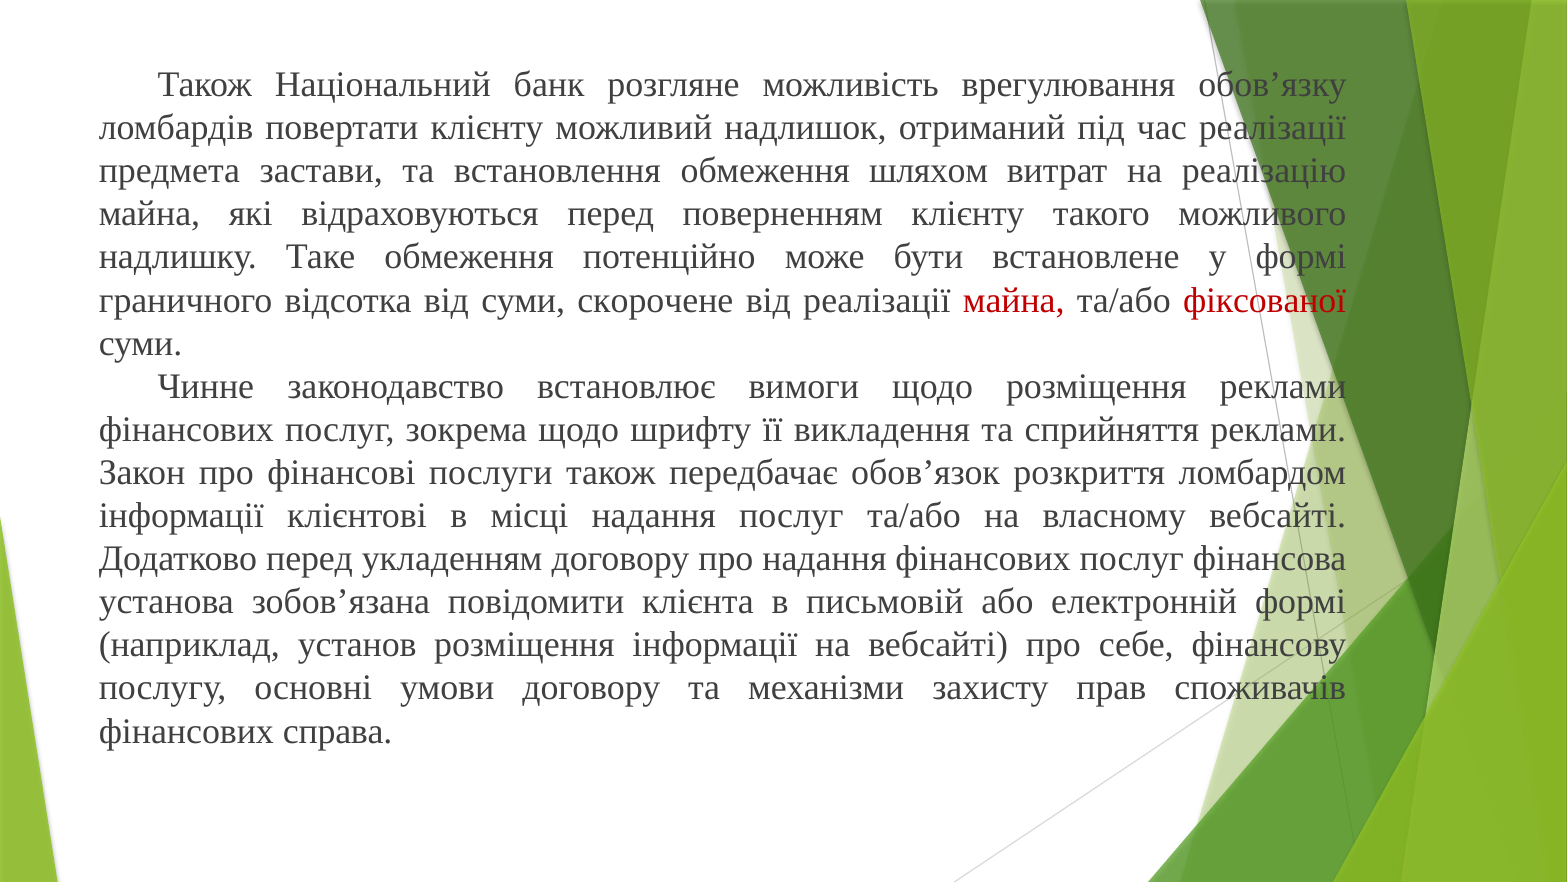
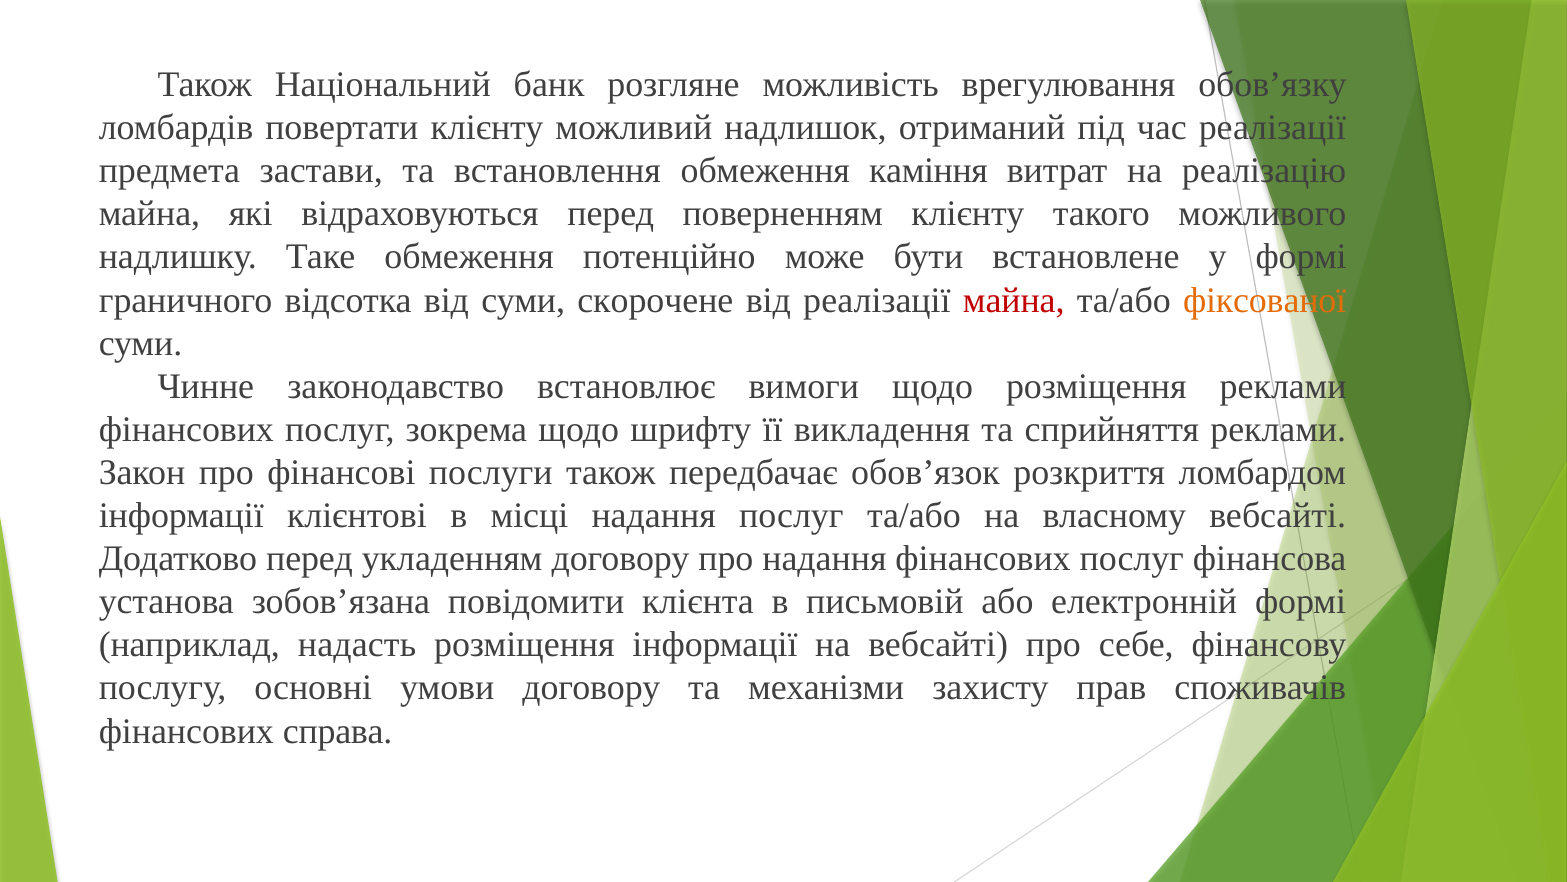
шляхом: шляхом -> каміння
фіксованої colour: red -> orange
установ: установ -> надасть
